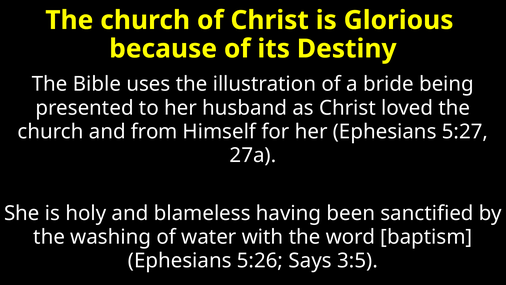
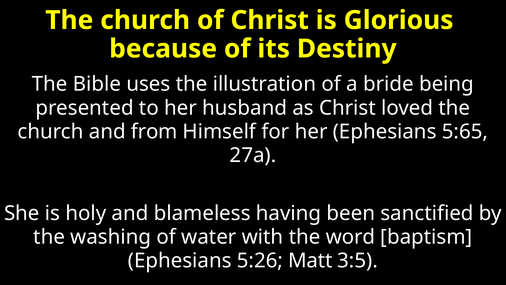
5:27: 5:27 -> 5:65
Says: Says -> Matt
